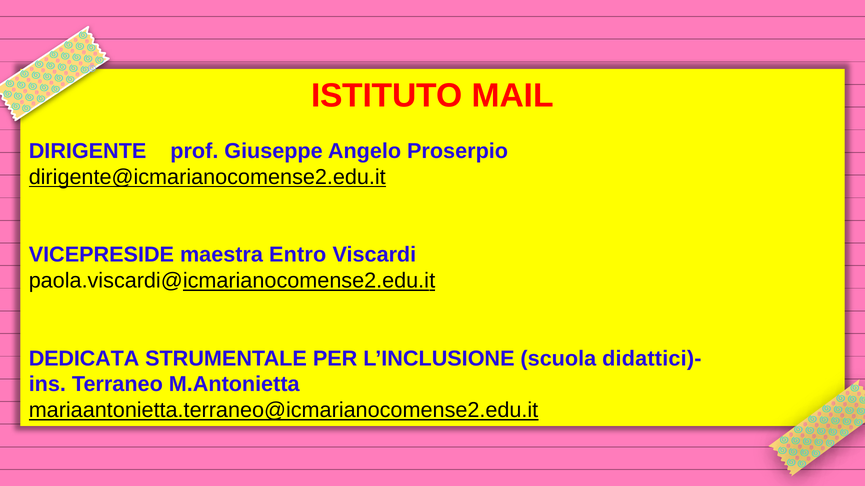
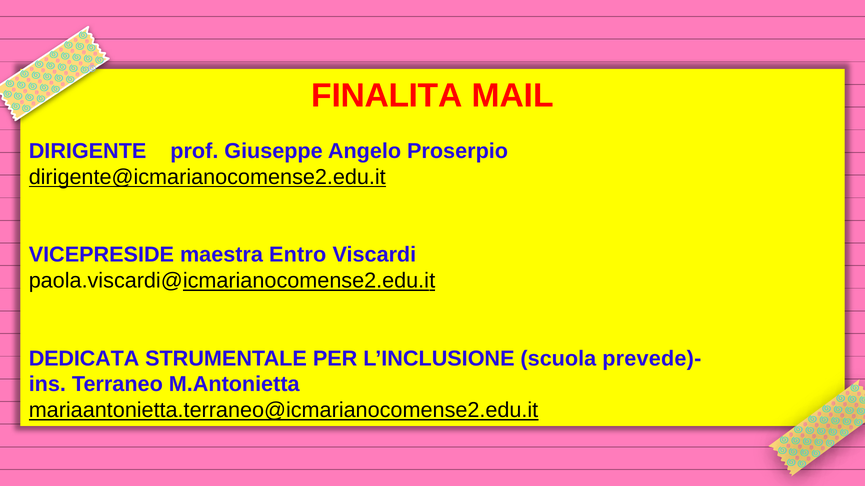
ISTITUTO: ISTITUTO -> FINALITA
didattici)-: didattici)- -> prevede)-
